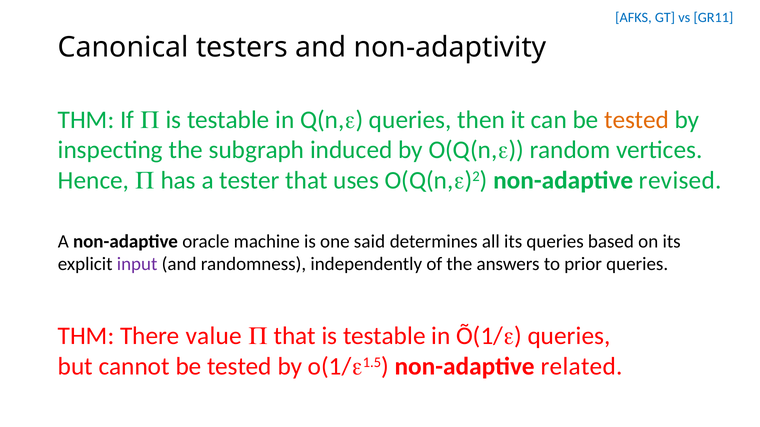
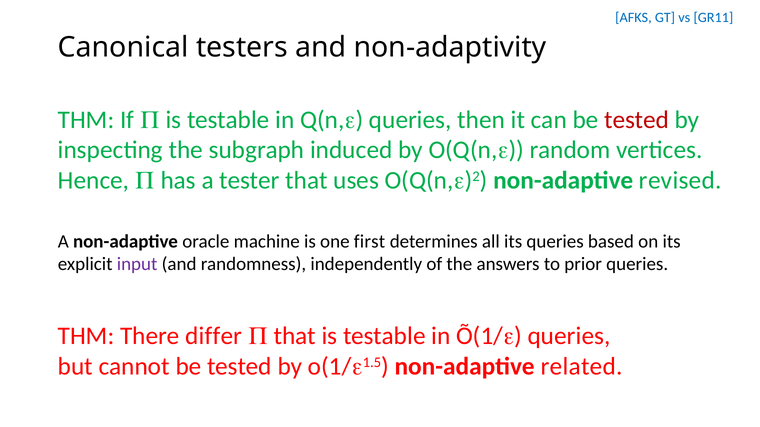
tested at (637, 120) colour: orange -> red
said: said -> first
value: value -> differ
